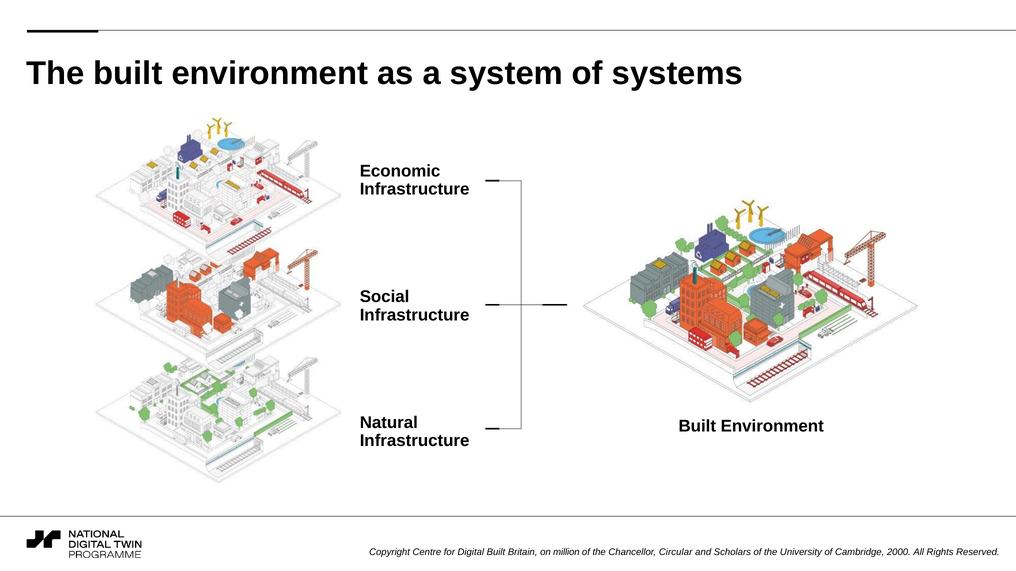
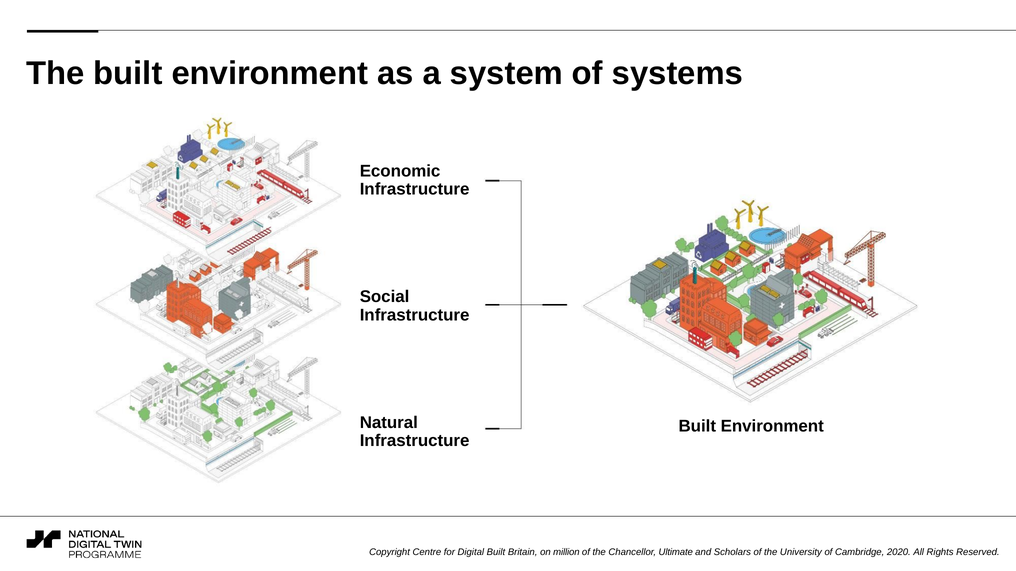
Circular: Circular -> Ultimate
2000: 2000 -> 2020
